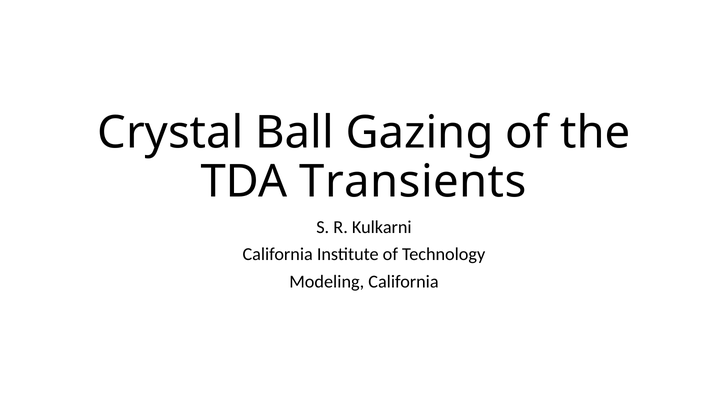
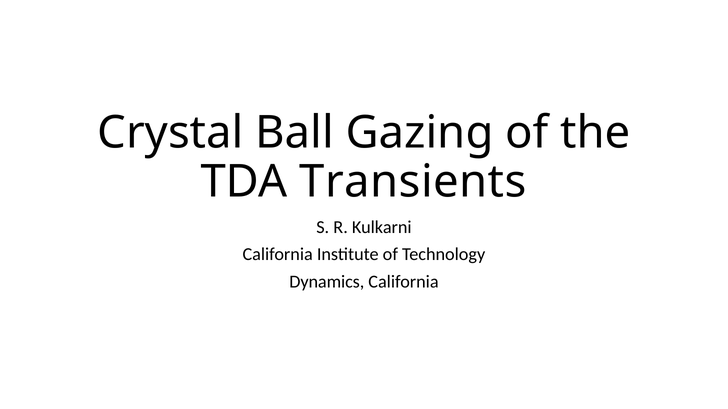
Modeling: Modeling -> Dynamics
